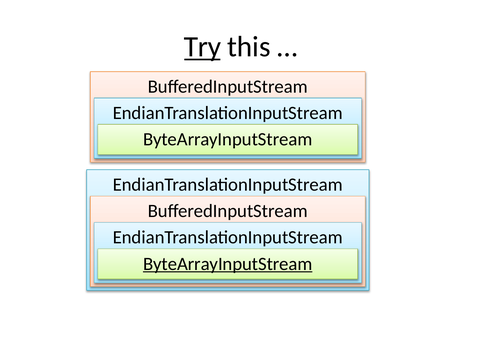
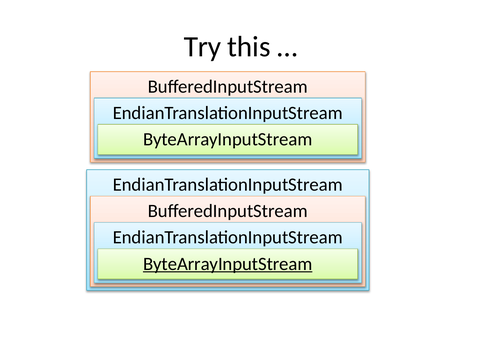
Try underline: present -> none
